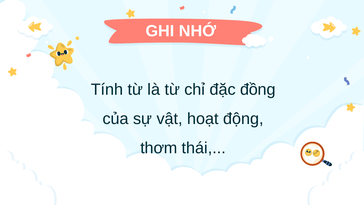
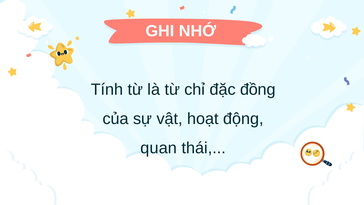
thơm: thơm -> quan
